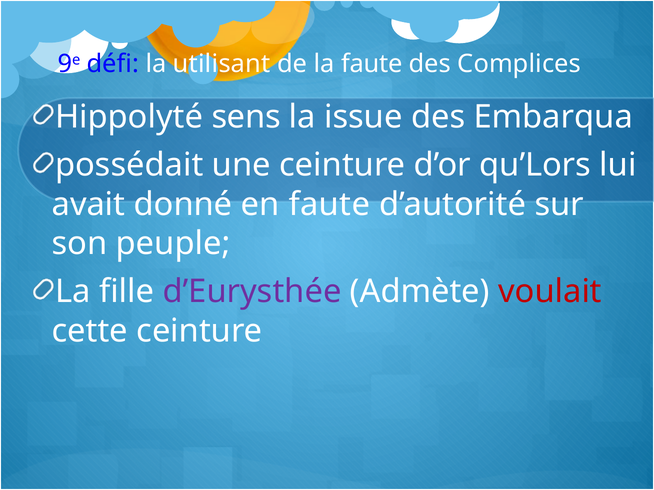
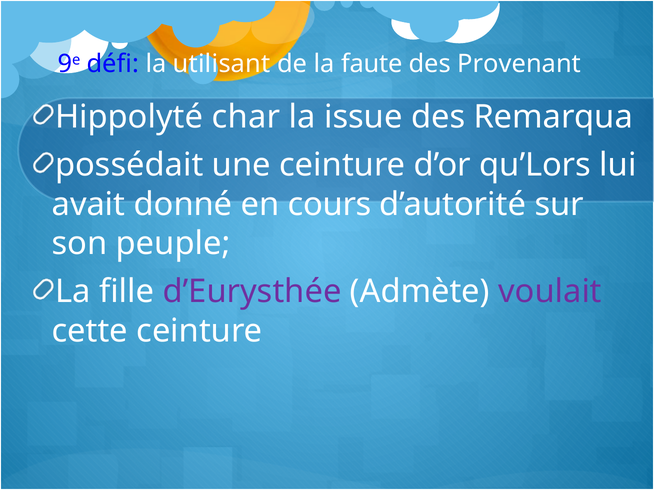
Complices: Complices -> Provenant
sens: sens -> char
Embarqua: Embarqua -> Remarqua
en faute: faute -> cours
voulait colour: red -> purple
